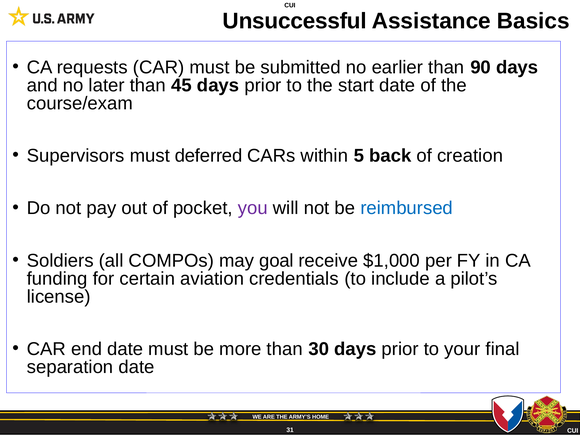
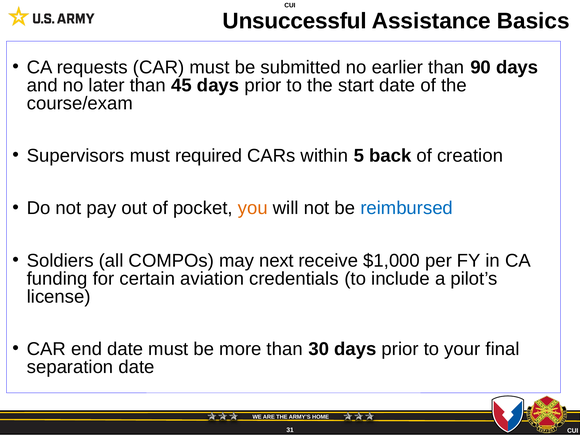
deferred: deferred -> required
you colour: purple -> orange
goal: goal -> next
